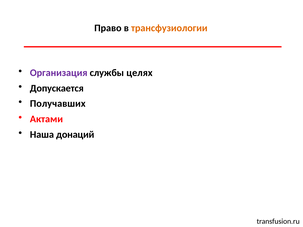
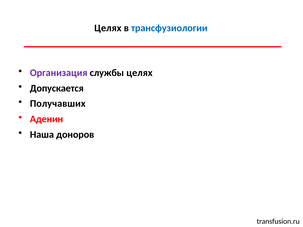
Право at (108, 28): Право -> Целях
трансфузиологии colour: orange -> blue
Актами: Актами -> Аденин
донаций: донаций -> доноров
